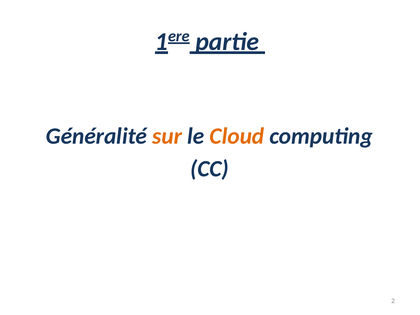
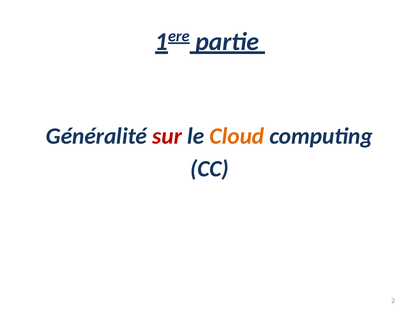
sur colour: orange -> red
